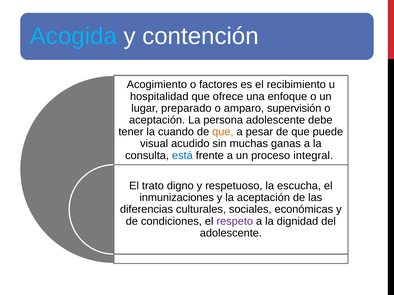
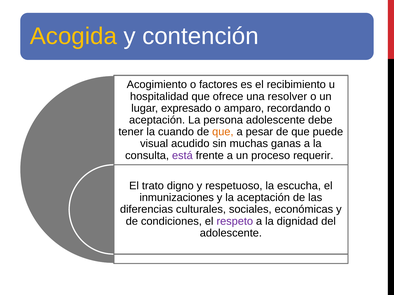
Acogida colour: light blue -> yellow
enfoque: enfoque -> resolver
preparado: preparado -> expresado
supervisión: supervisión -> recordando
está colour: blue -> purple
integral: integral -> requerir
